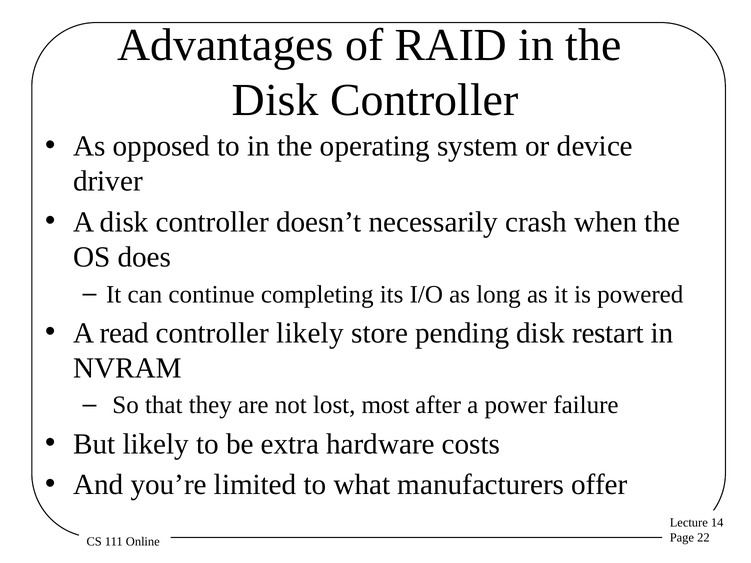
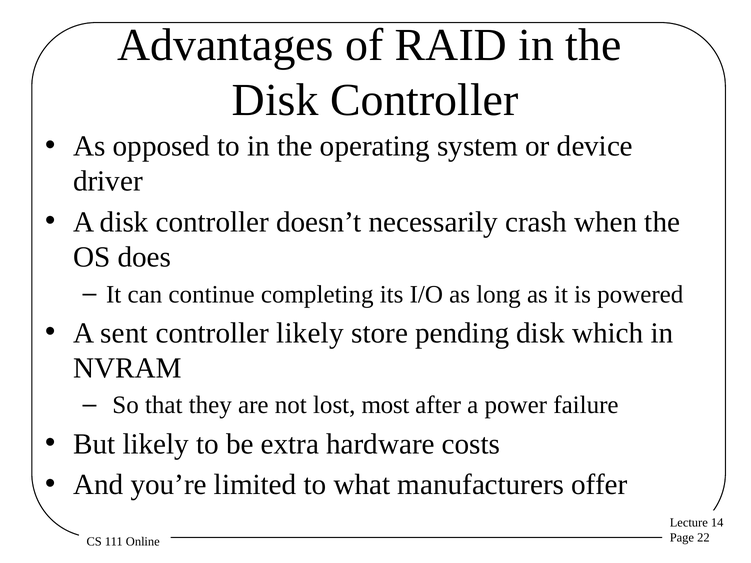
read: read -> sent
restart: restart -> which
